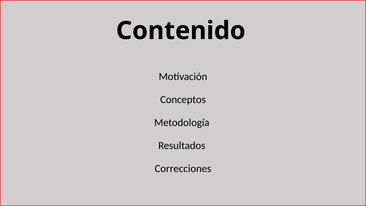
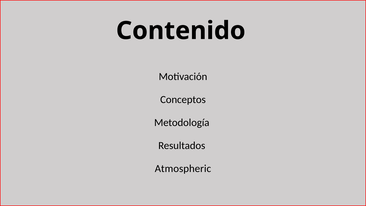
Correcciones: Correcciones -> Atmospheric
